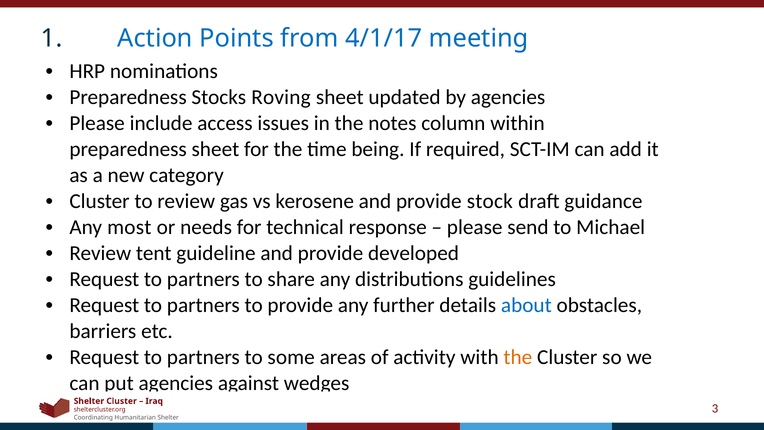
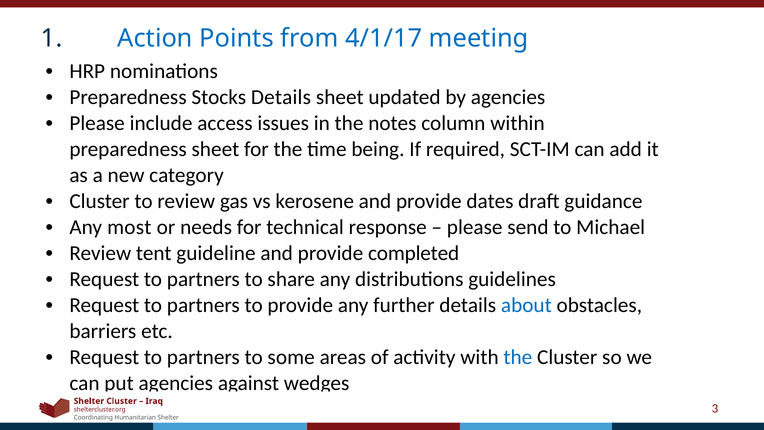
Stocks Roving: Roving -> Details
stock: stock -> dates
developed: developed -> completed
the at (518, 357) colour: orange -> blue
